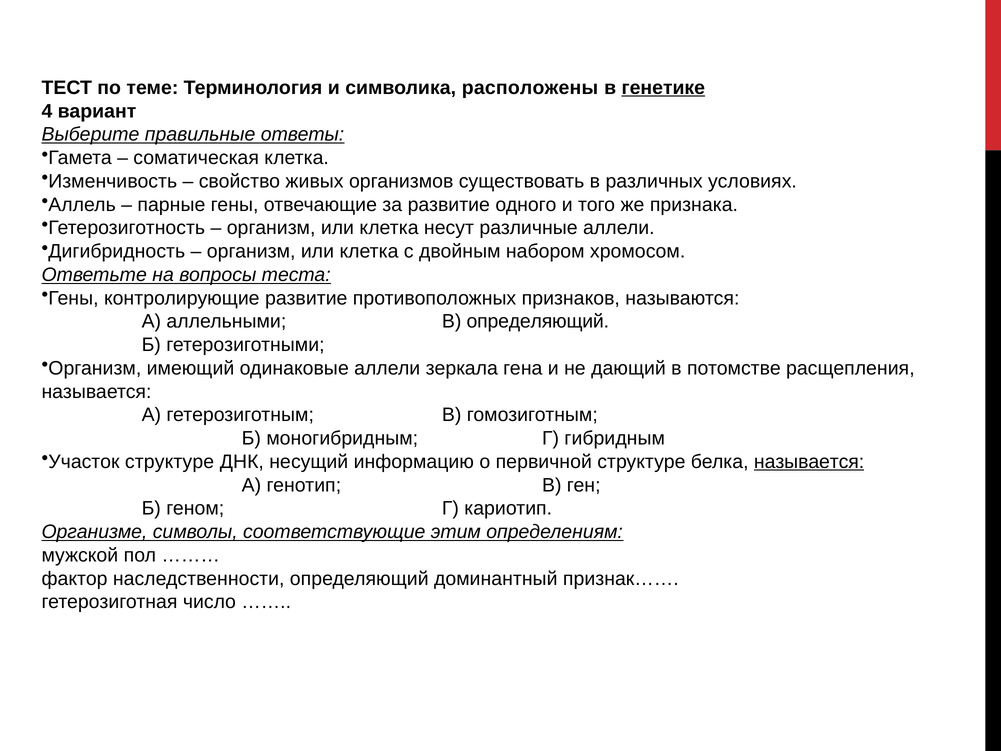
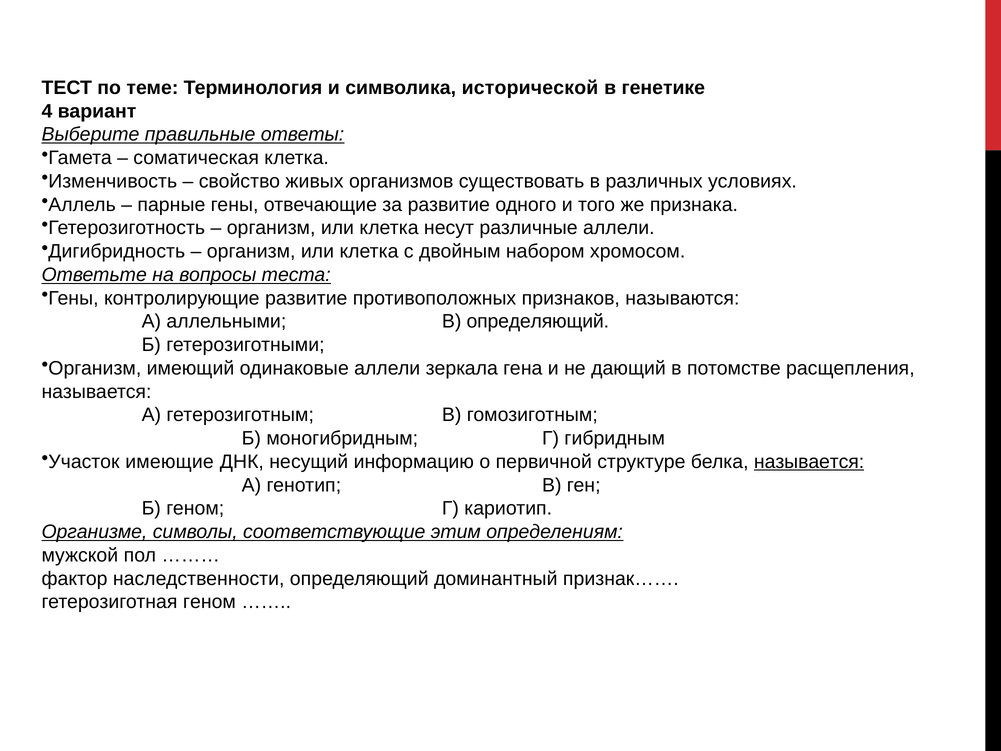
расположены: расположены -> исторической
генетике underline: present -> none
Участок структуре: структуре -> имеющие
гетерозиготная число: число -> геном
